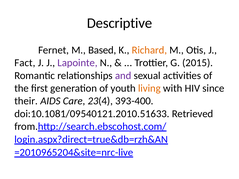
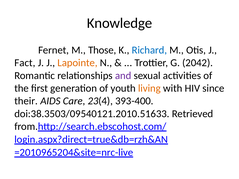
Descriptive: Descriptive -> Knowledge
Based: Based -> Those
Richard colour: orange -> blue
Lapointe colour: purple -> orange
2015: 2015 -> 2042
doi:10.1081/09540121.2010.51633: doi:10.1081/09540121.2010.51633 -> doi:38.3503/09540121.2010.51633
